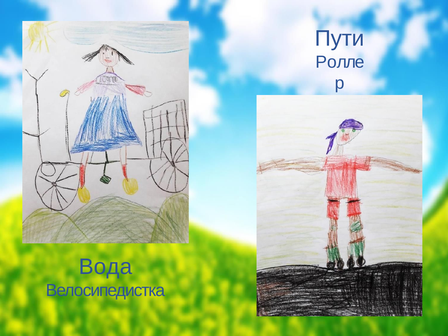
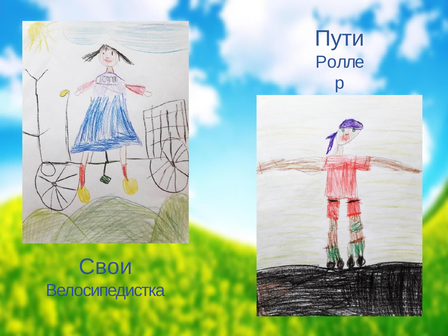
Вода: Вода -> Свои
